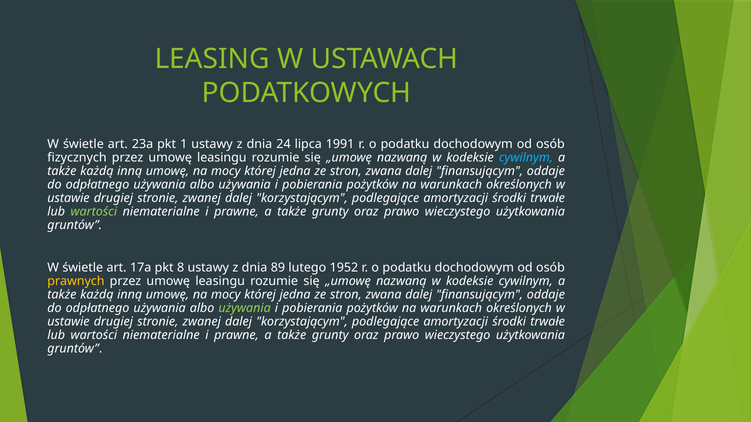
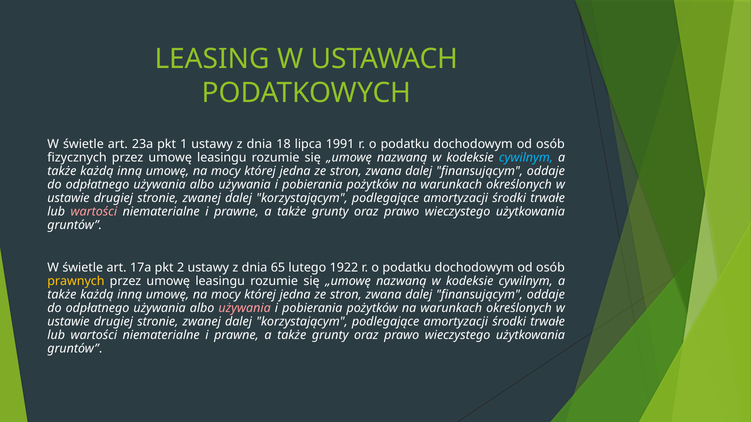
24: 24 -> 18
wartości at (94, 212) colour: light green -> pink
8: 8 -> 2
89: 89 -> 65
1952: 1952 -> 1922
używania at (245, 308) colour: light green -> pink
